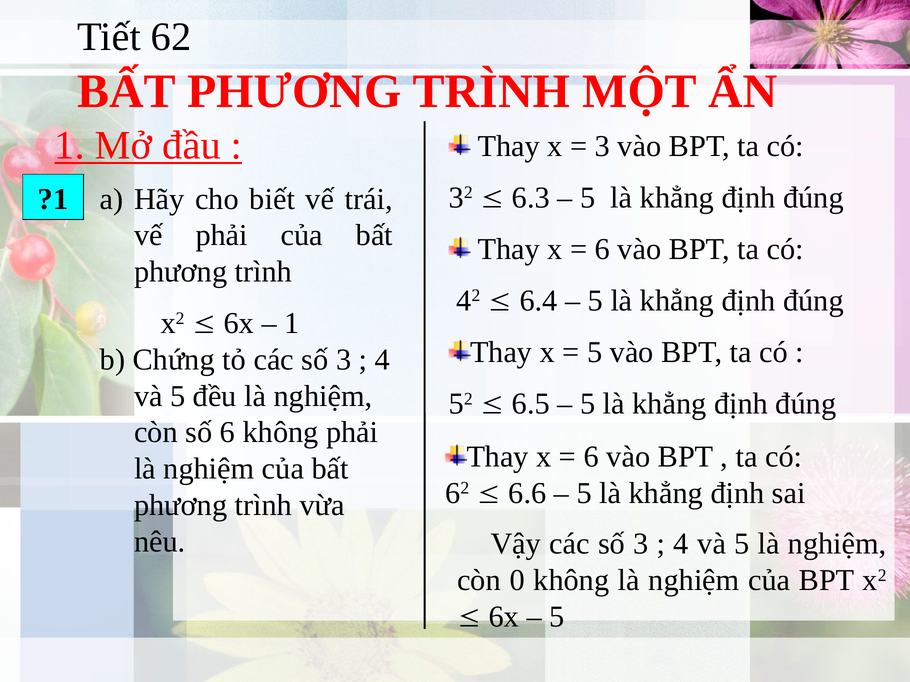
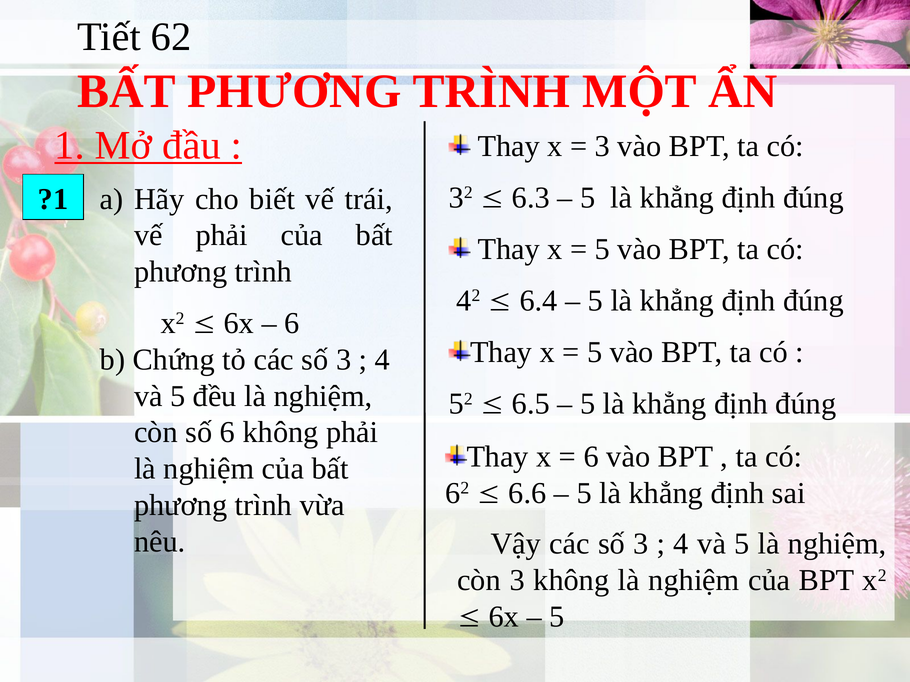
6 at (602, 249): 6 -> 5
1 at (292, 324): 1 -> 6
còn 0: 0 -> 3
